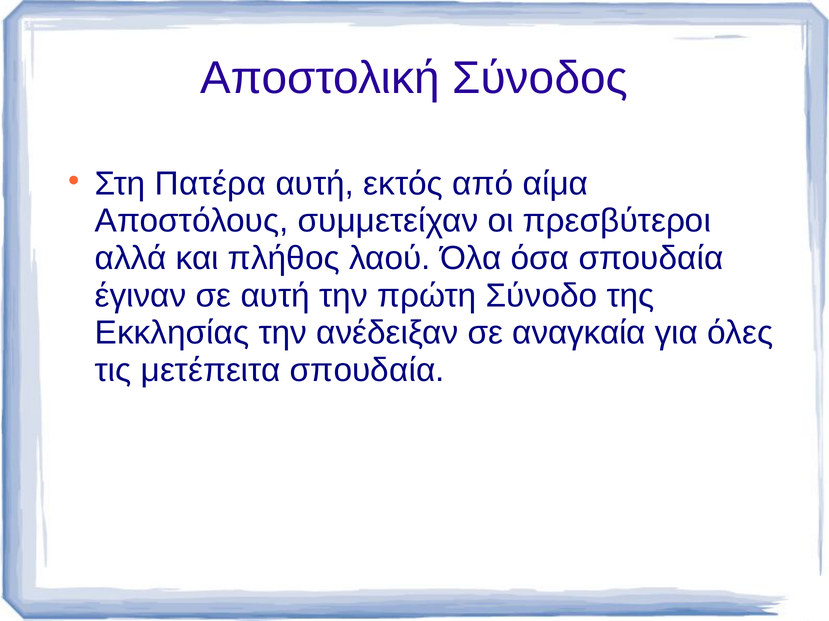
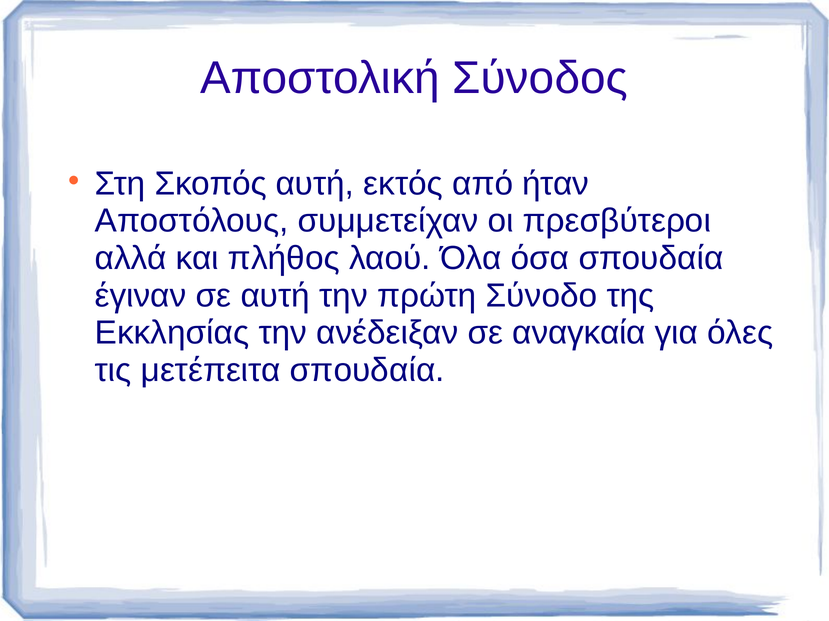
Πατέρα: Πατέρα -> Σκοπός
αίμα: αίμα -> ήταν
